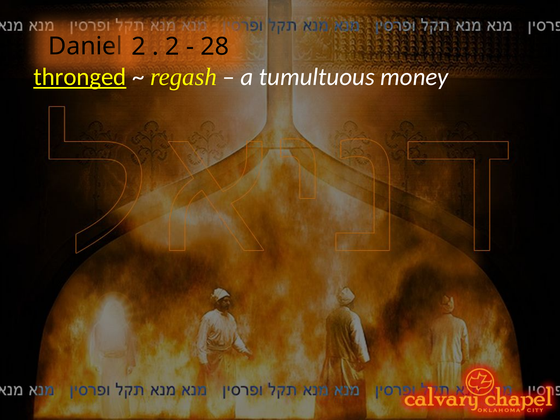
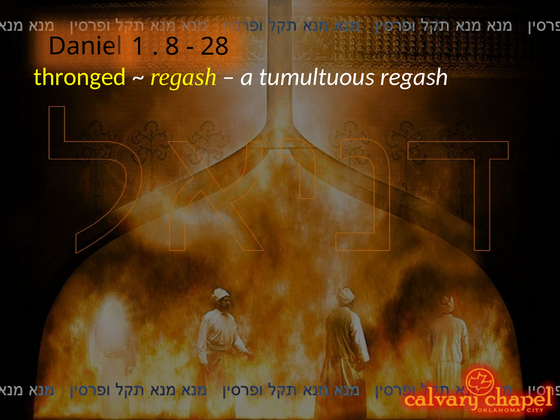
2 at (139, 47): 2 -> 1
2 at (172, 47): 2 -> 8
thronged underline: present -> none
tumultuous money: money -> regash
